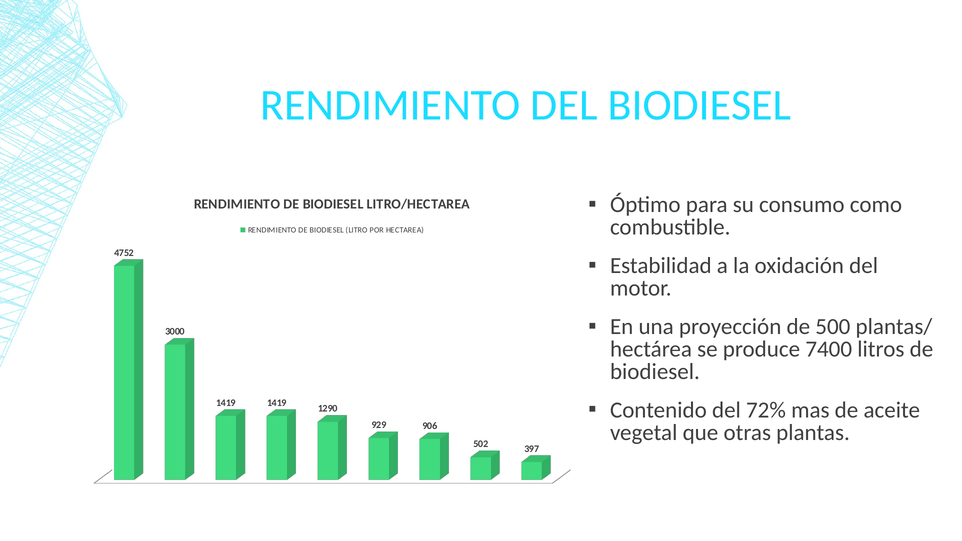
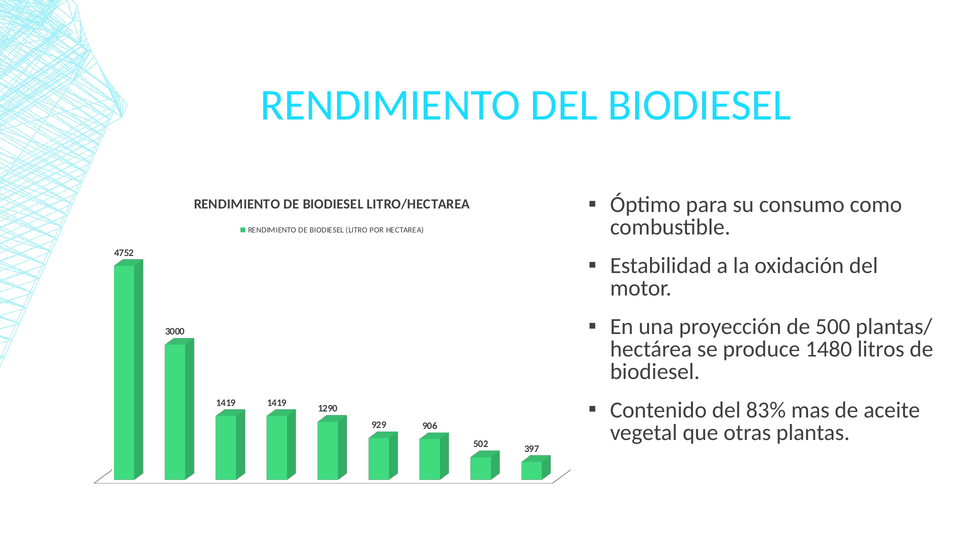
7400: 7400 -> 1480
72%: 72% -> 83%
